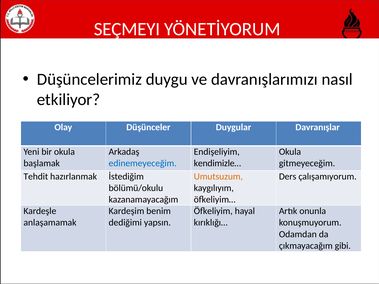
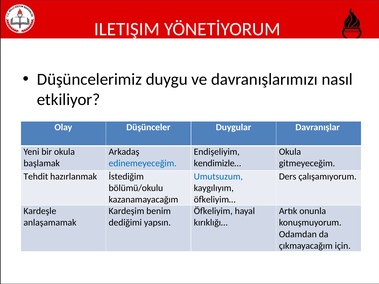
SEÇMEYI: SEÇMEYI -> ILETIŞIM
Umutsuzum colour: orange -> blue
gibi: gibi -> için
